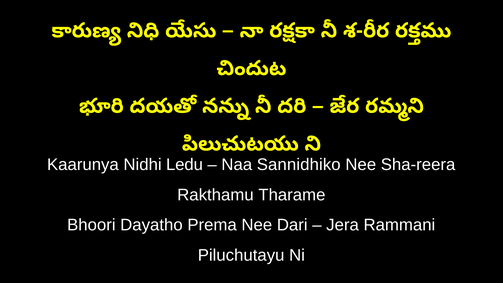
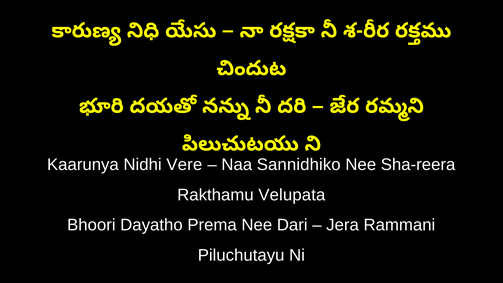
Ledu: Ledu -> Vere
Tharame: Tharame -> Velupata
